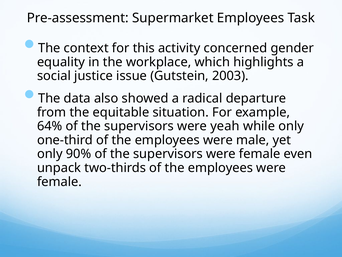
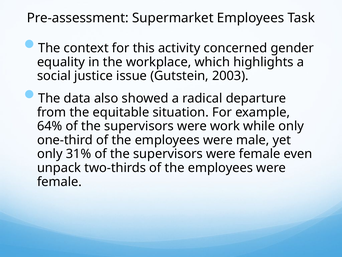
yeah: yeah -> work
90%: 90% -> 31%
